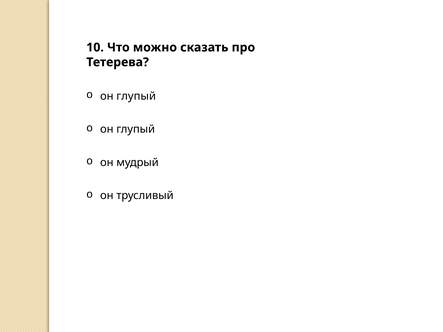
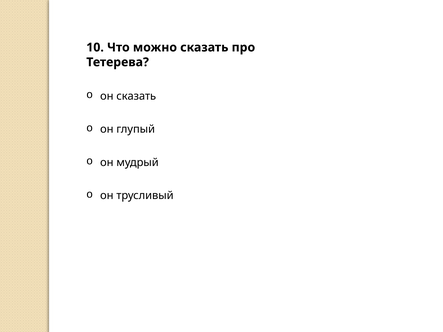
глупый at (136, 96): глупый -> сказать
